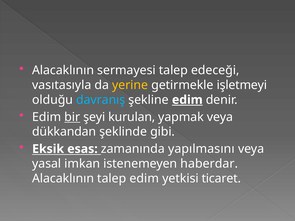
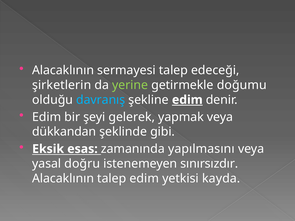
vasıtasıyla: vasıtasıyla -> şirketlerin
yerine colour: yellow -> light green
işletmeyi: işletmeyi -> doğumu
bir underline: present -> none
kurulan: kurulan -> gelerek
imkan: imkan -> doğru
haberdar: haberdar -> sınırsızdır
ticaret: ticaret -> kayda
